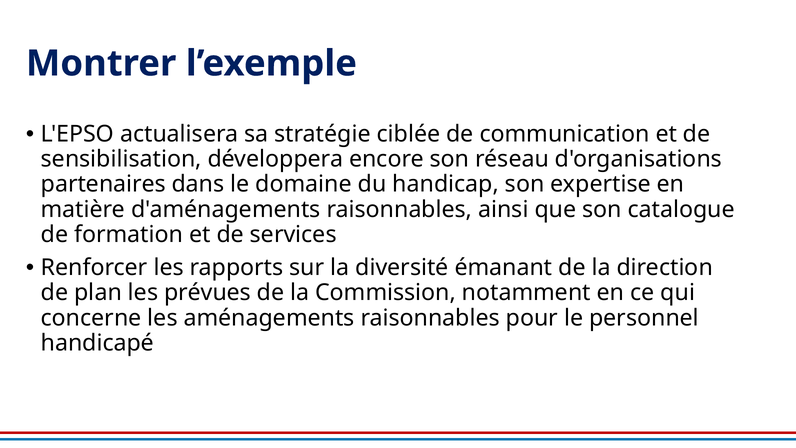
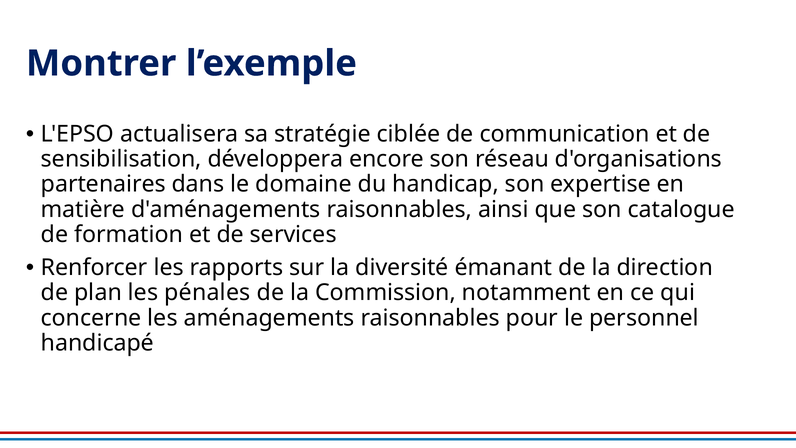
prévues: prévues -> pénales
